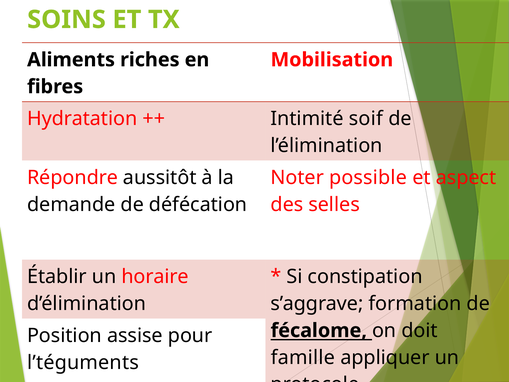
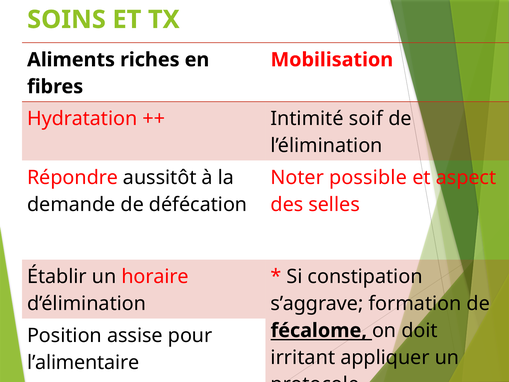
famille: famille -> irritant
l’téguments: l’téguments -> l’alimentaire
